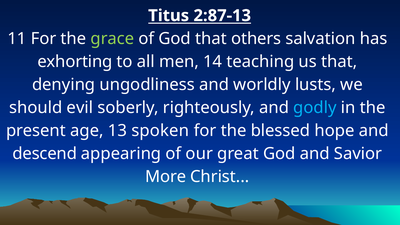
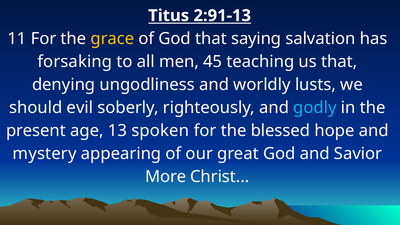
2:87-13: 2:87-13 -> 2:91-13
grace colour: light green -> yellow
others: others -> saying
exhorting: exhorting -> forsaking
14: 14 -> 45
descend: descend -> mystery
